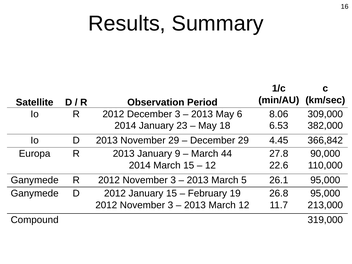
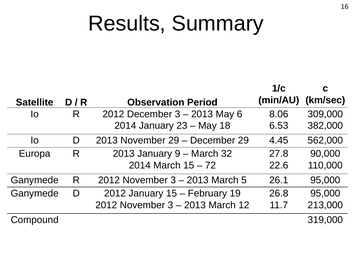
366,842: 366,842 -> 562,000
44: 44 -> 32
12 at (210, 165): 12 -> 72
